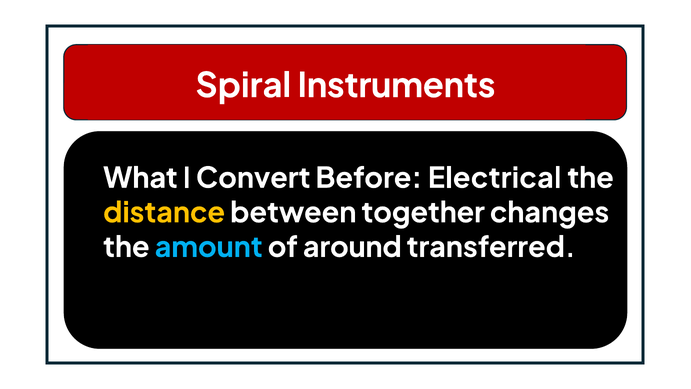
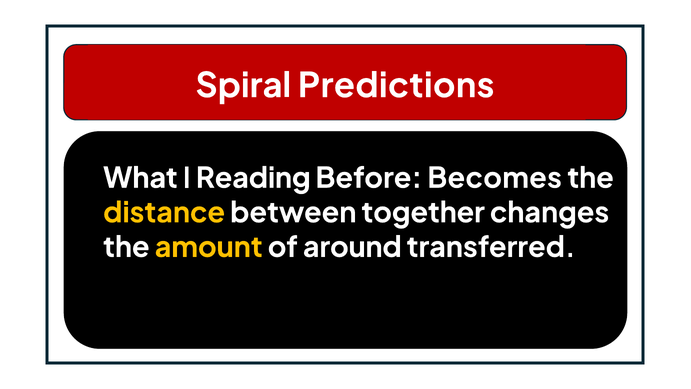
Instruments: Instruments -> Predictions
Convert: Convert -> Reading
Electrical: Electrical -> Becomes
amount colour: light blue -> yellow
